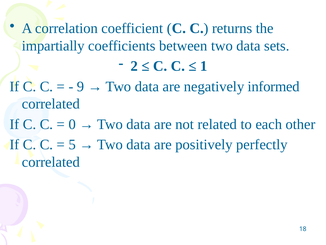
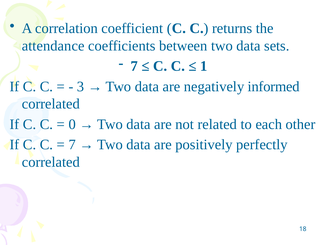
impartially: impartially -> attendance
2 at (134, 66): 2 -> 7
9: 9 -> 3
5 at (72, 144): 5 -> 7
